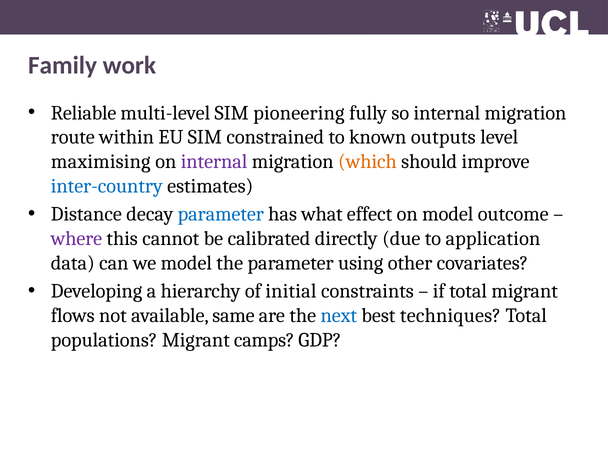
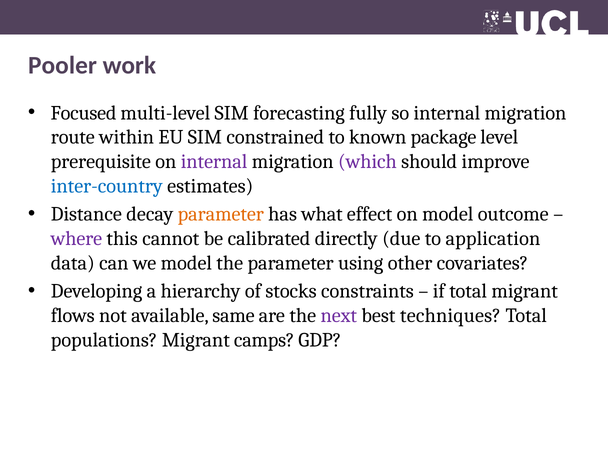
Family: Family -> Pooler
Reliable: Reliable -> Focused
pioneering: pioneering -> forecasting
outputs: outputs -> package
maximising: maximising -> prerequisite
which colour: orange -> purple
parameter at (221, 214) colour: blue -> orange
initial: initial -> stocks
next colour: blue -> purple
